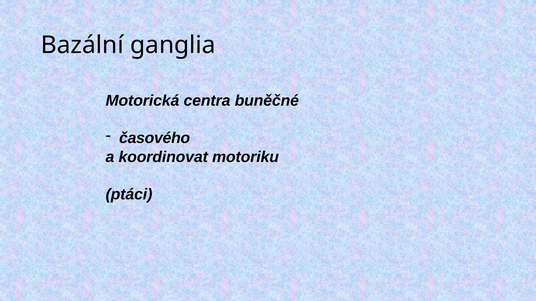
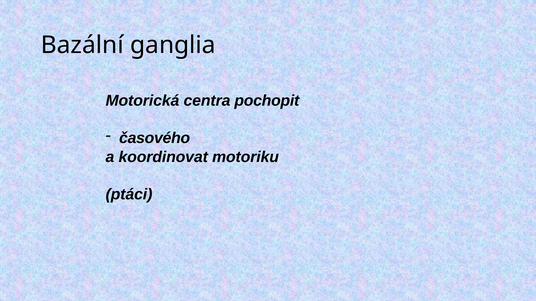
buněčné: buněčné -> pochopit
